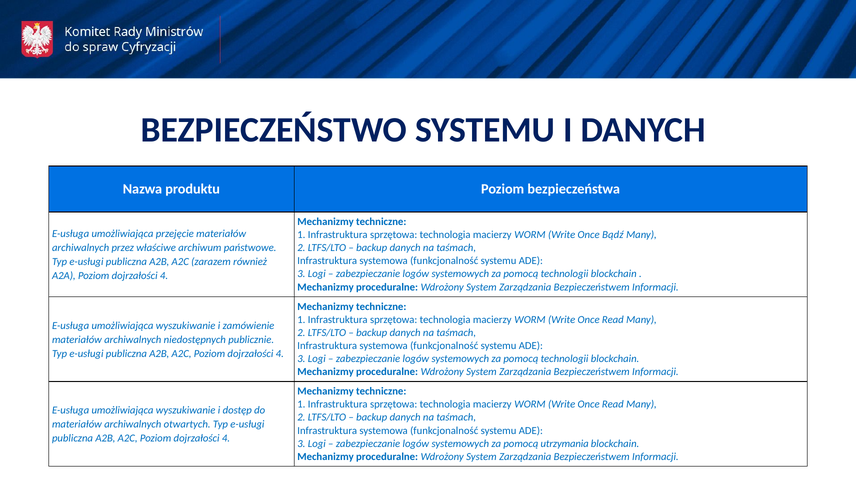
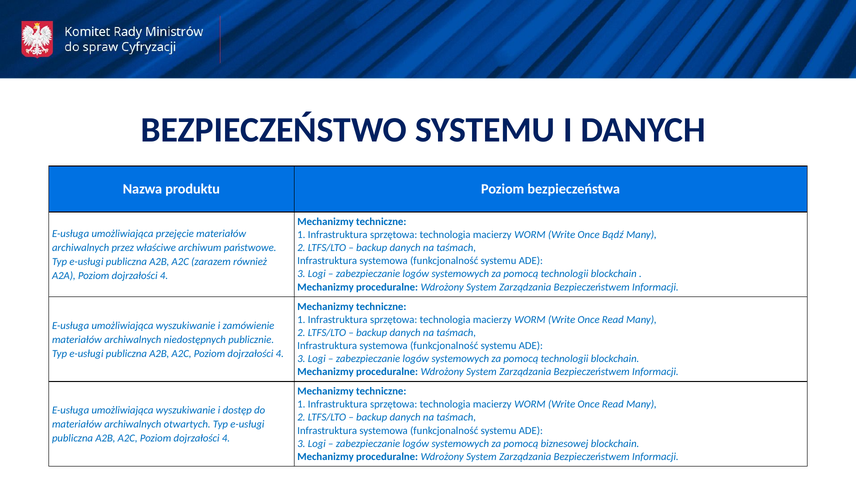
utrzymania: utrzymania -> biznesowej
